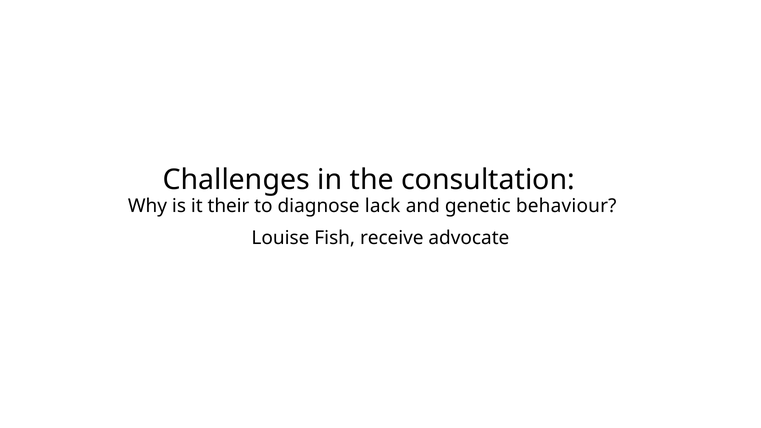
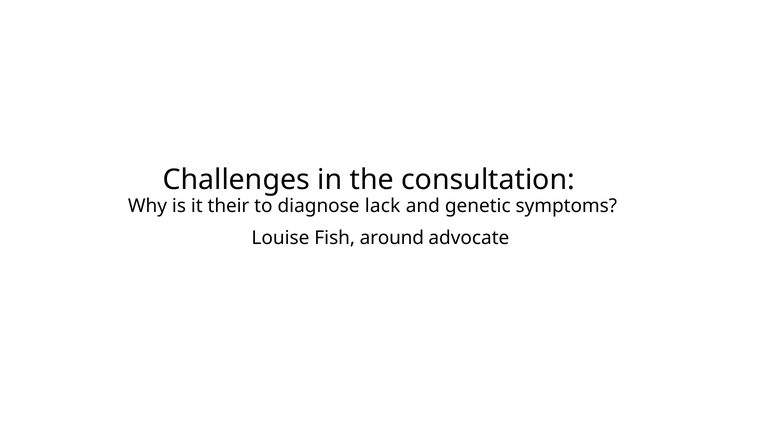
behaviour: behaviour -> symptoms
receive: receive -> around
